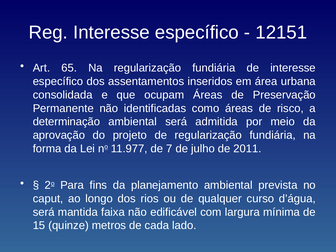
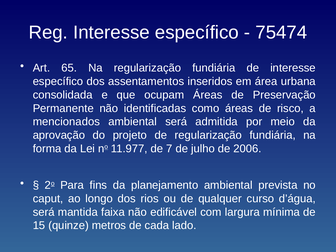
12151: 12151 -> 75474
determinação: determinação -> mencionados
2011: 2011 -> 2006
